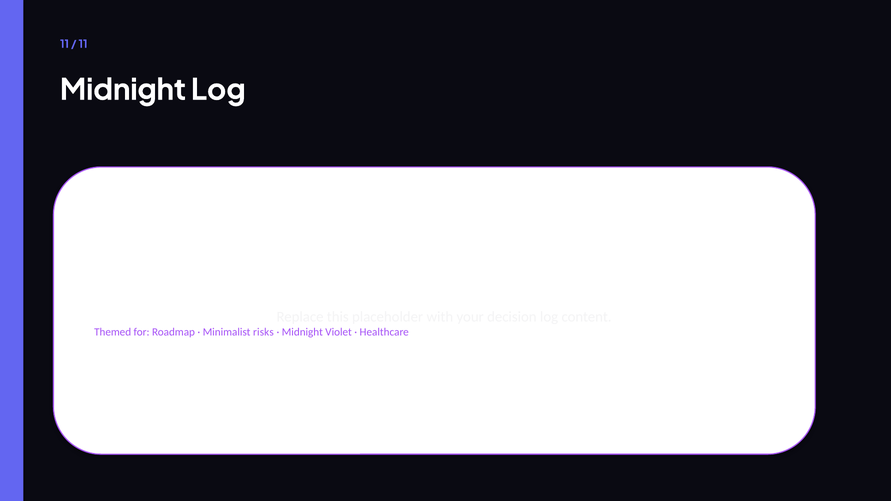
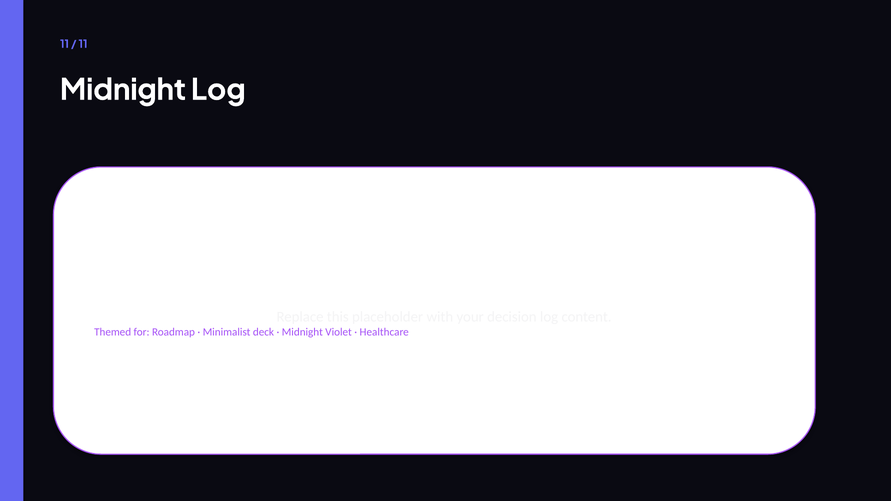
risks: risks -> deck
